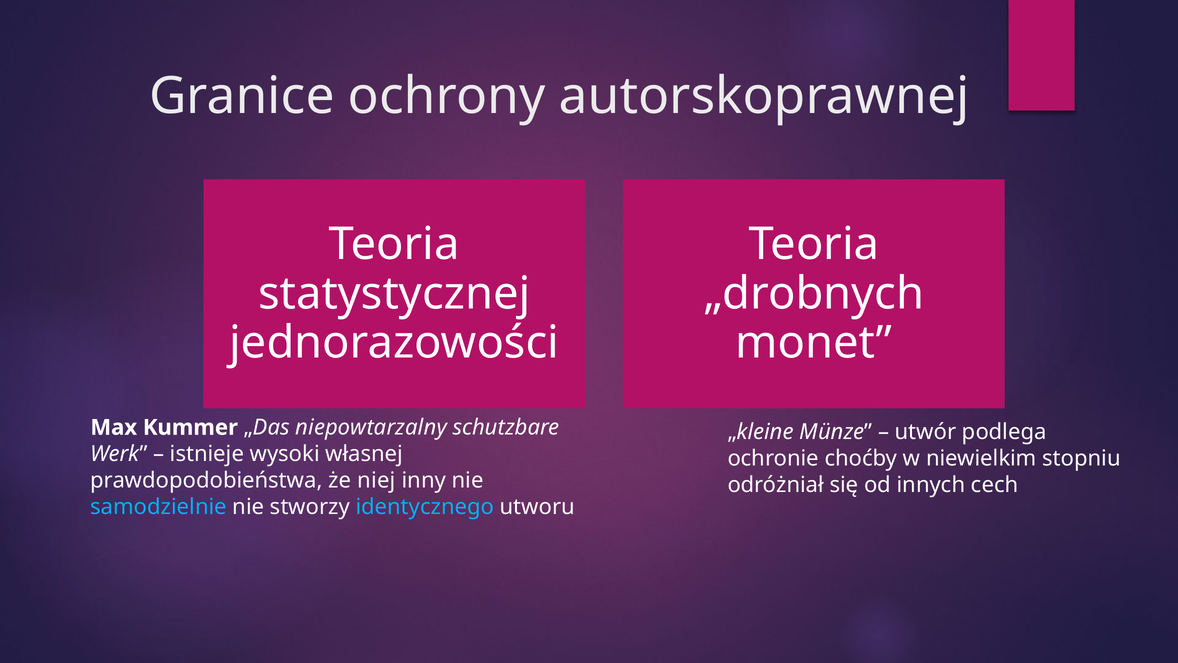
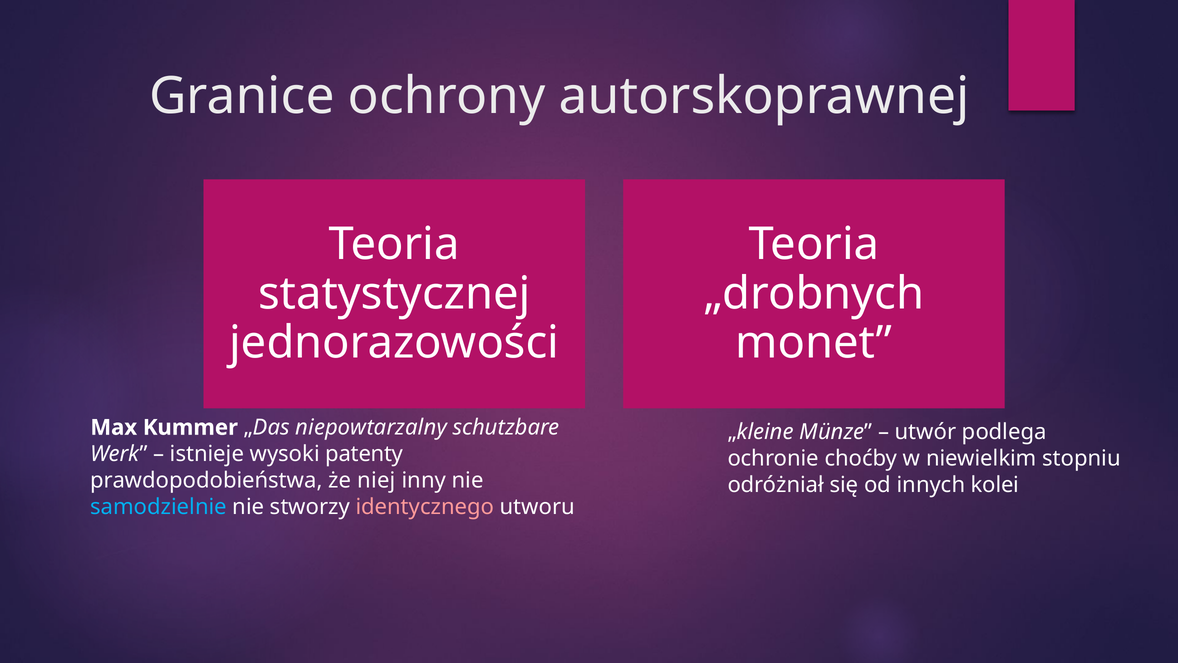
własnej: własnej -> patenty
cech: cech -> kolei
identycznego colour: light blue -> pink
